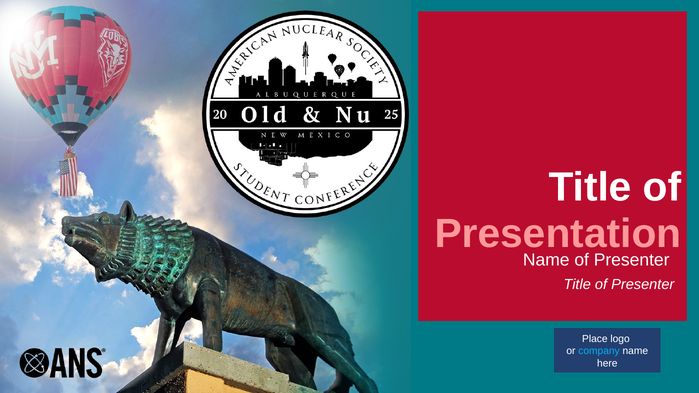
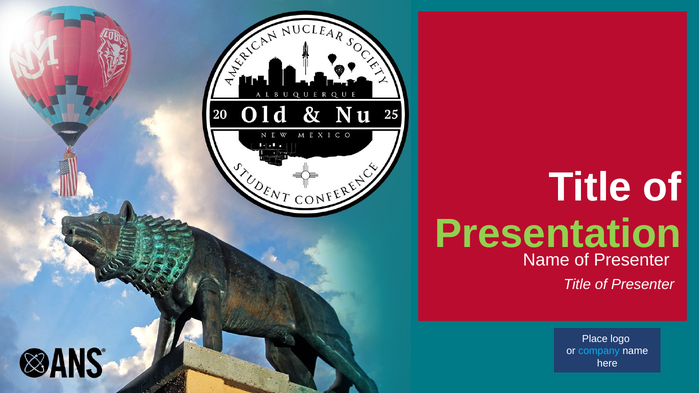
Presentation colour: pink -> light green
